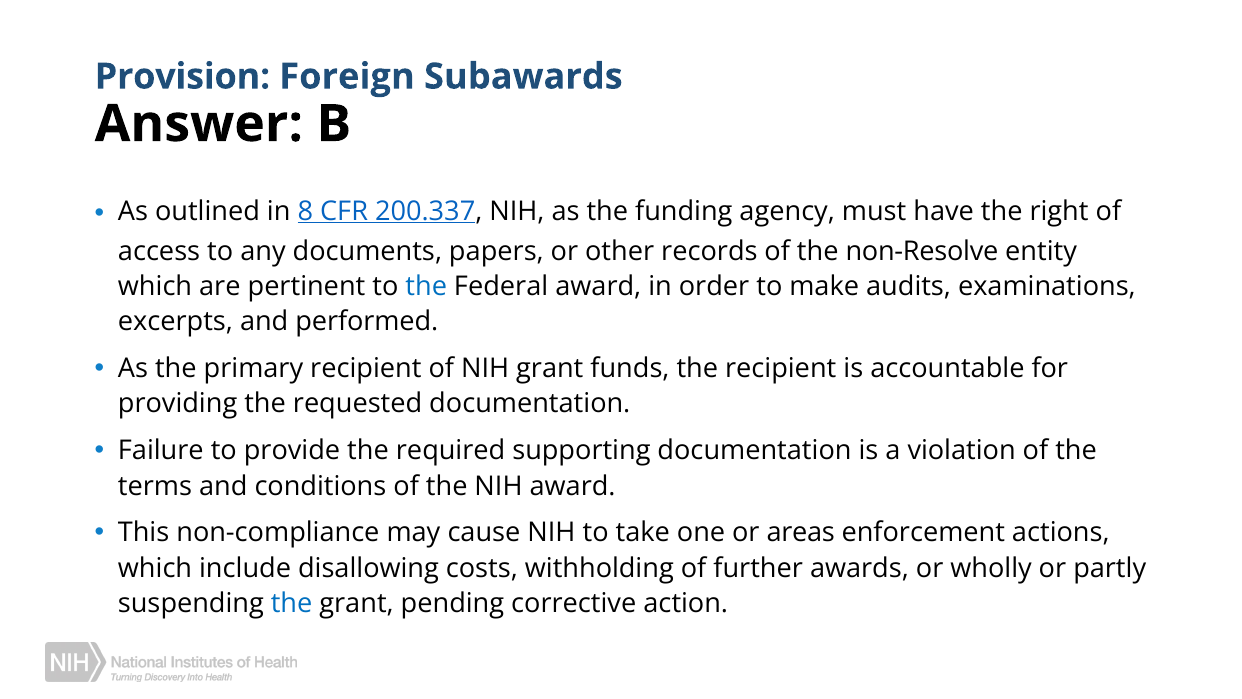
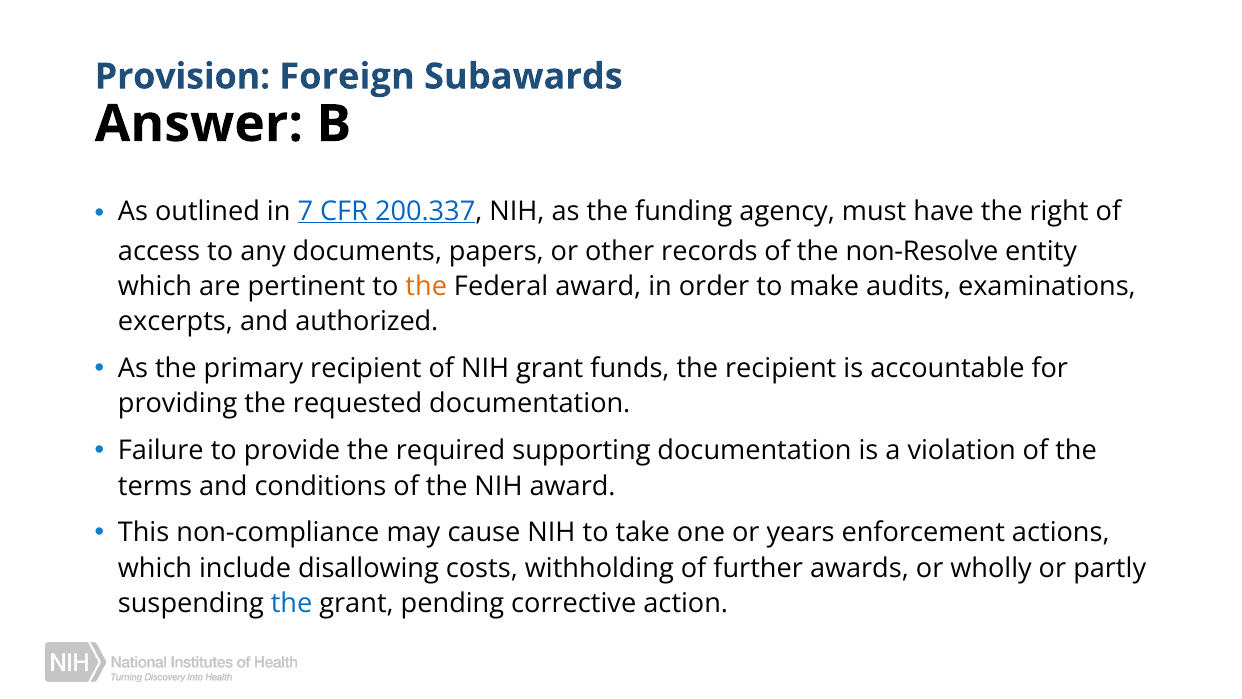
8: 8 -> 7
the at (426, 287) colour: blue -> orange
performed: performed -> authorized
areas: areas -> years
